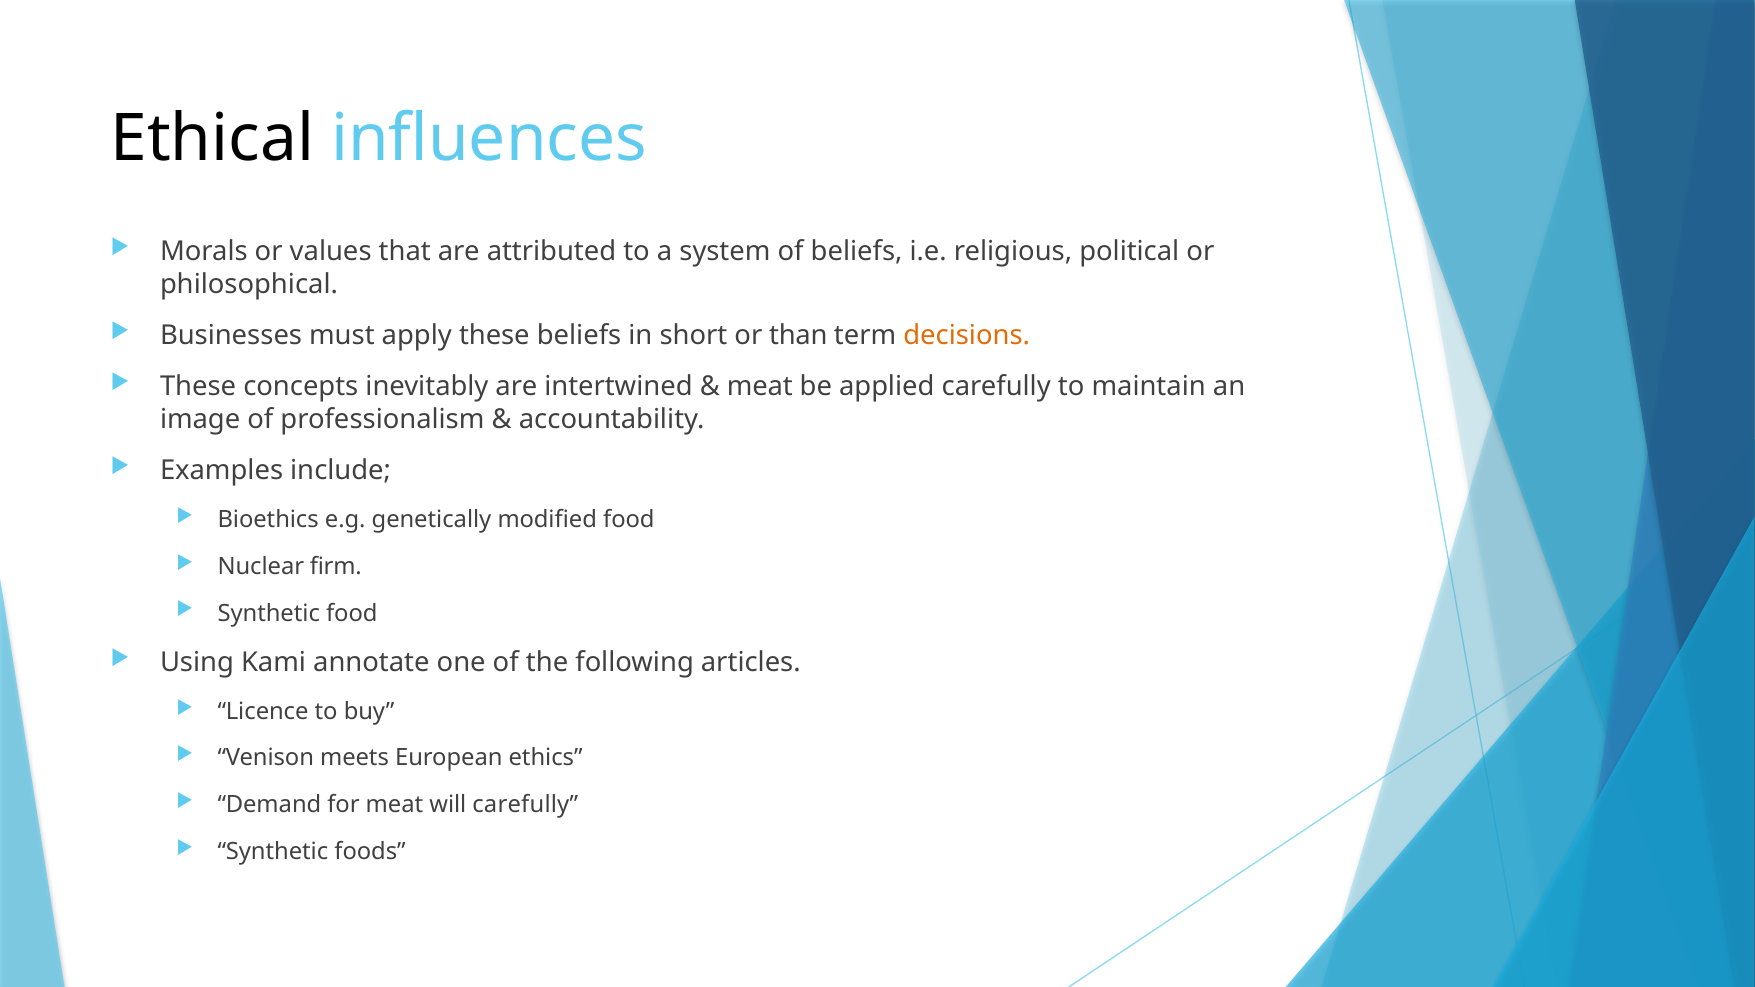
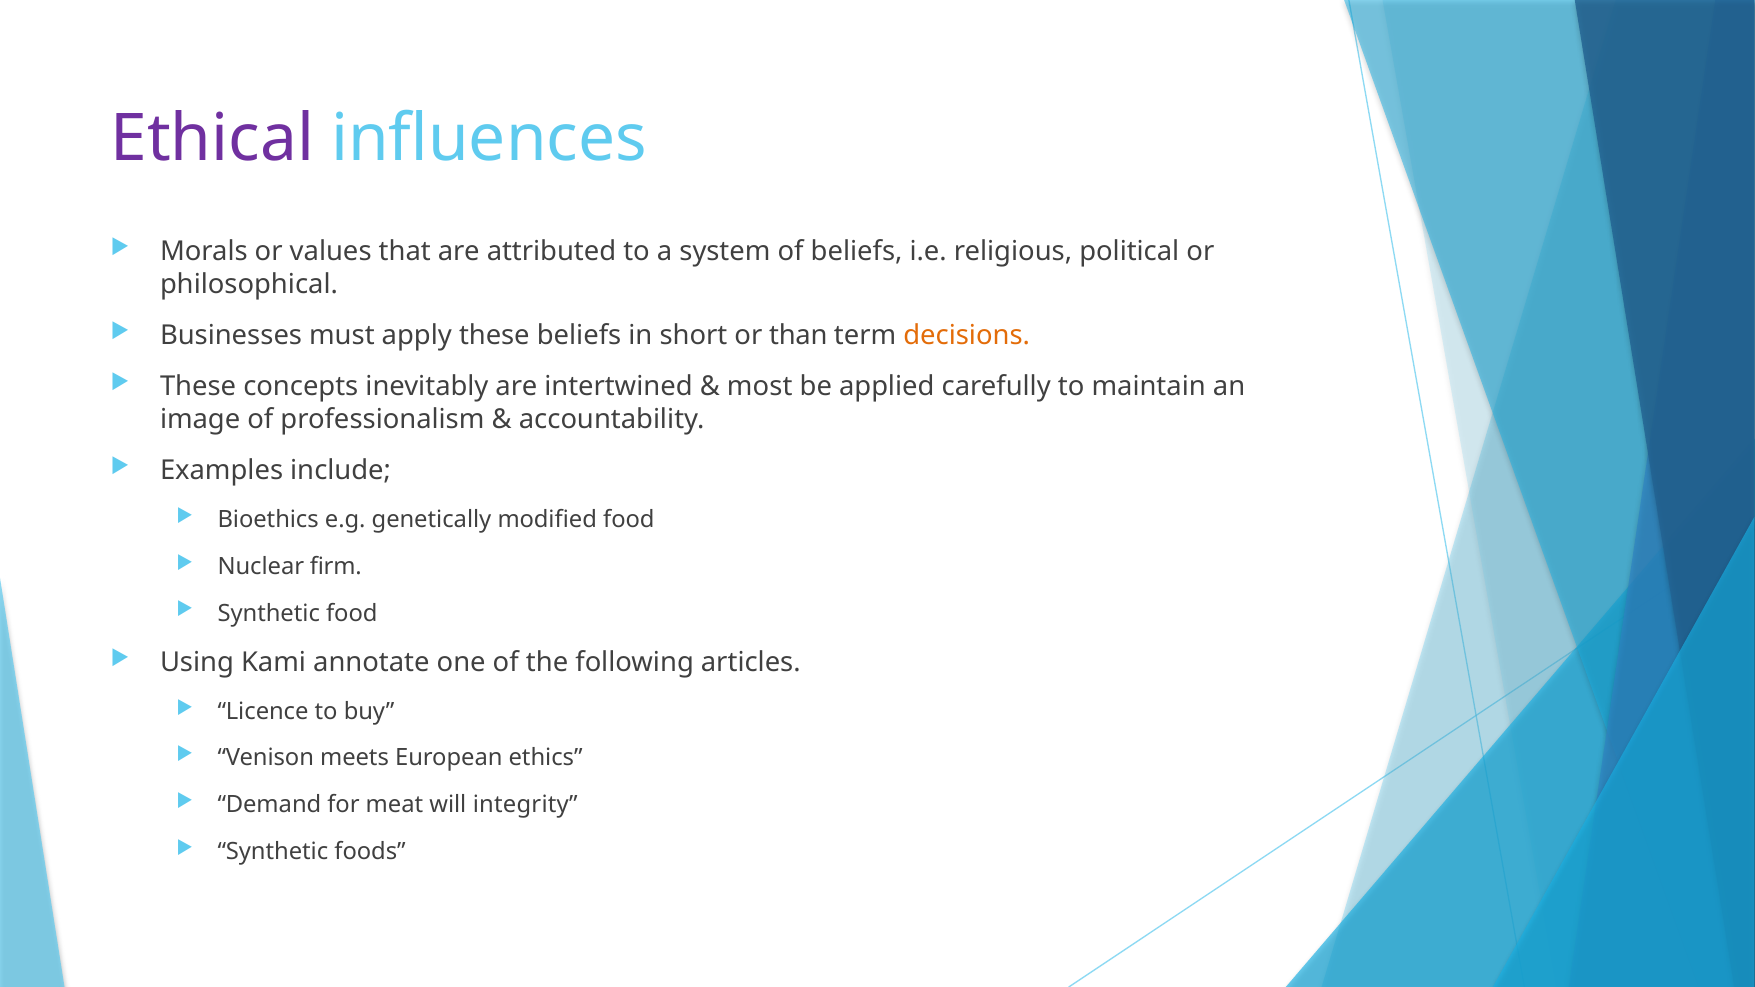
Ethical colour: black -> purple
meat at (760, 387): meat -> most
will carefully: carefully -> integrity
